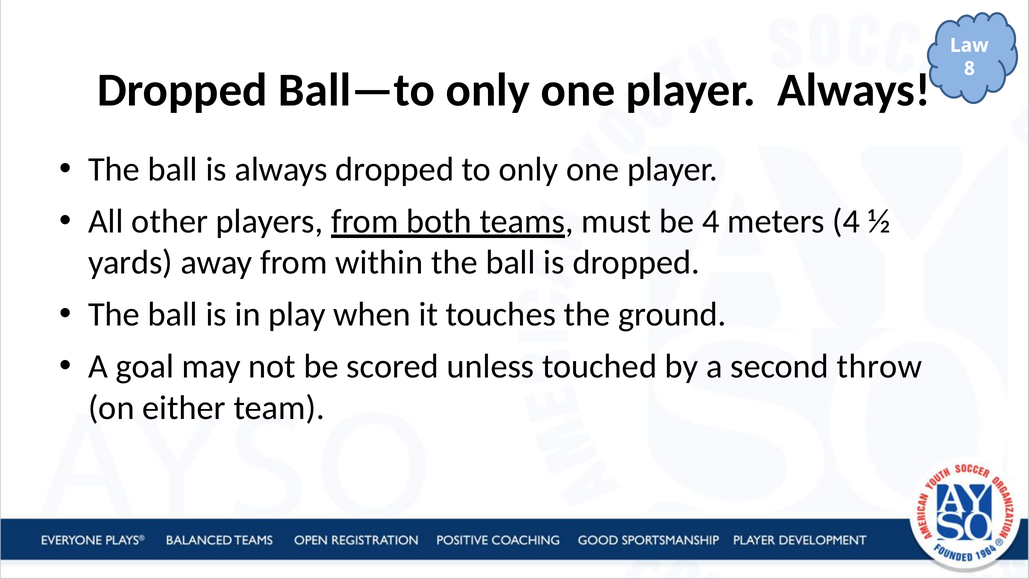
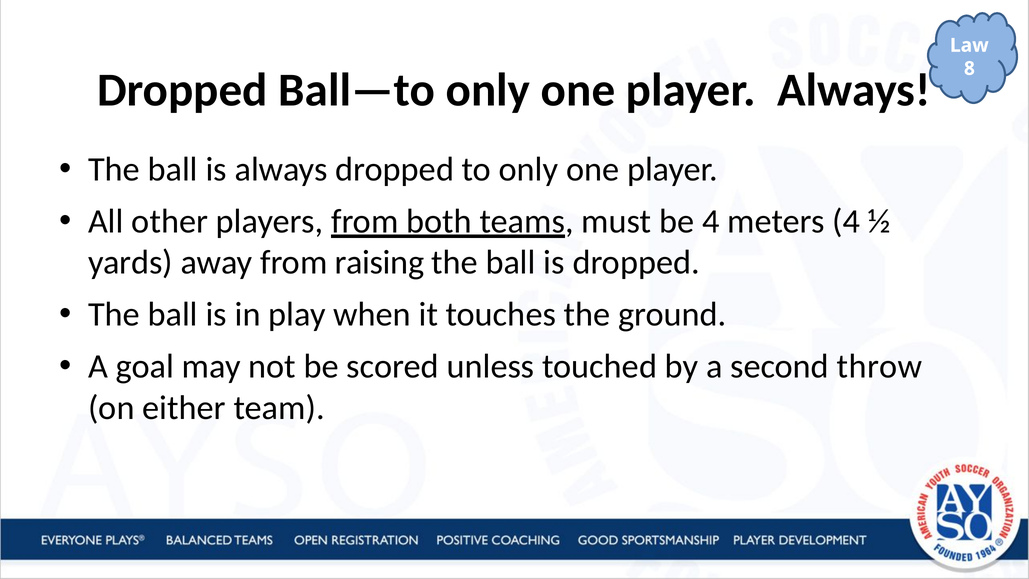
within: within -> raising
